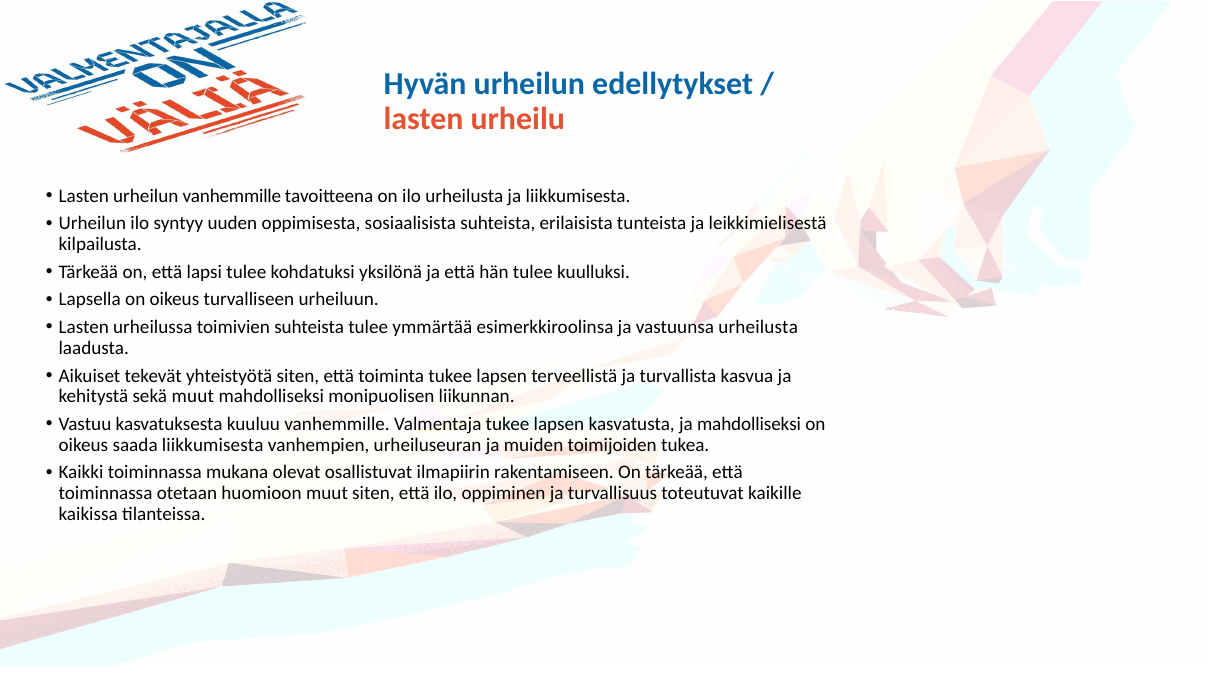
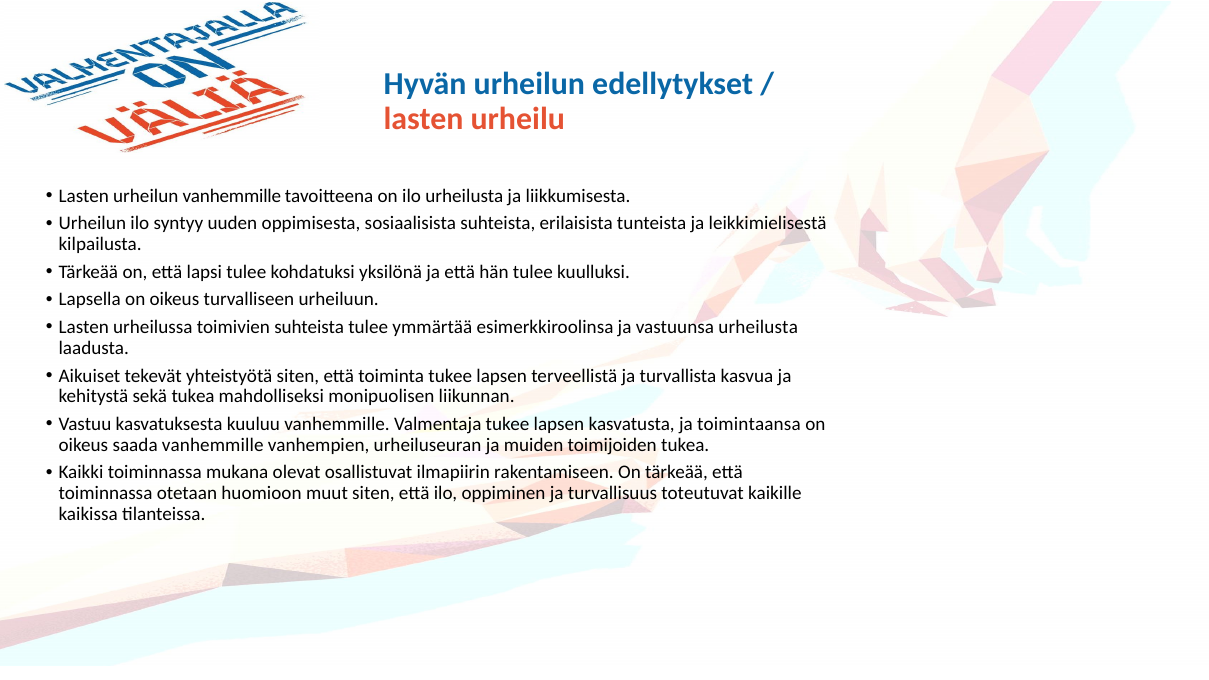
sekä muut: muut -> tukea
ja mahdolliseksi: mahdolliseksi -> toimintaansa
saada liikkumisesta: liikkumisesta -> vanhemmille
